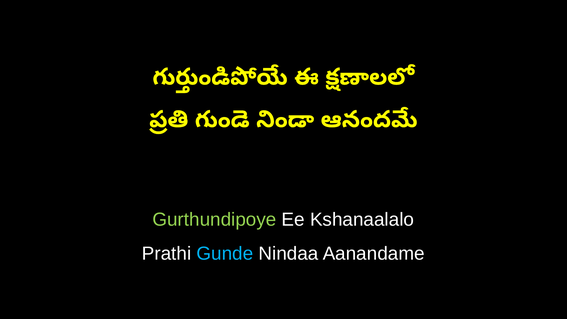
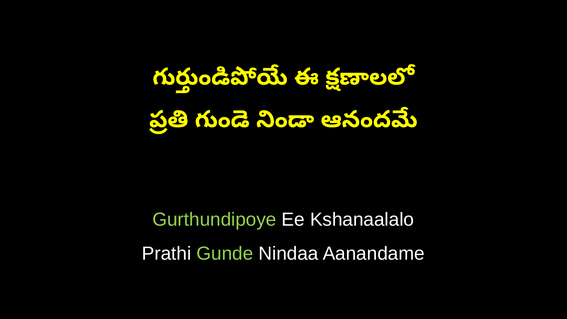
Gunde colour: light blue -> light green
